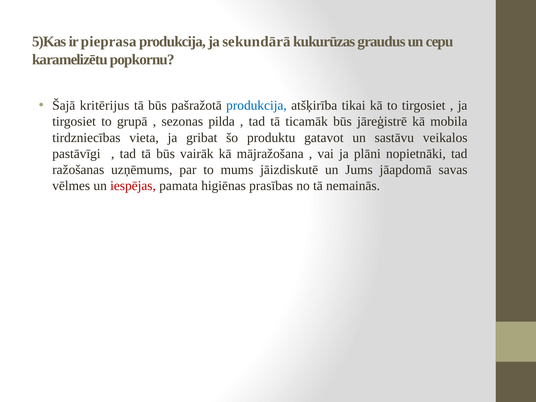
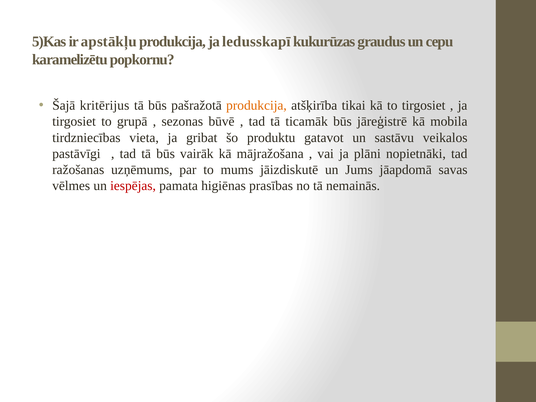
pieprasa: pieprasa -> apstākļu
sekundārā: sekundārā -> ledusskapī
produkcija at (256, 105) colour: blue -> orange
pilda: pilda -> būvē
